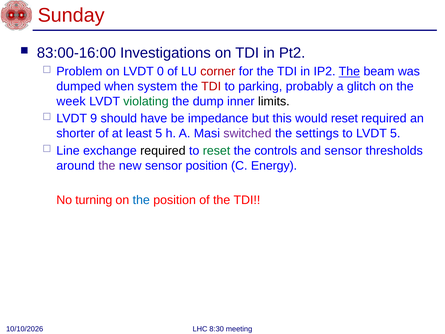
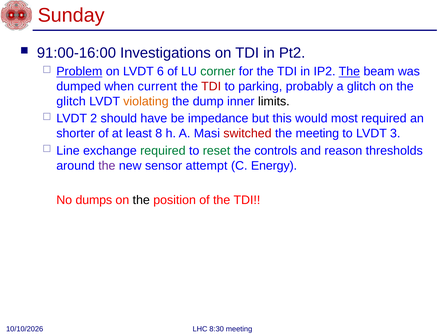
83:00-16:00: 83:00-16:00 -> 91:00-16:00
Problem underline: none -> present
0: 0 -> 6
corner colour: red -> green
system: system -> current
week at (71, 101): week -> glitch
violating colour: green -> orange
9: 9 -> 2
would reset: reset -> most
least 5: 5 -> 8
switched colour: purple -> red
the settings: settings -> meeting
LVDT 5: 5 -> 3
required at (163, 151) colour: black -> green
and sensor: sensor -> reason
sensor position: position -> attempt
turning: turning -> dumps
the at (141, 200) colour: blue -> black
